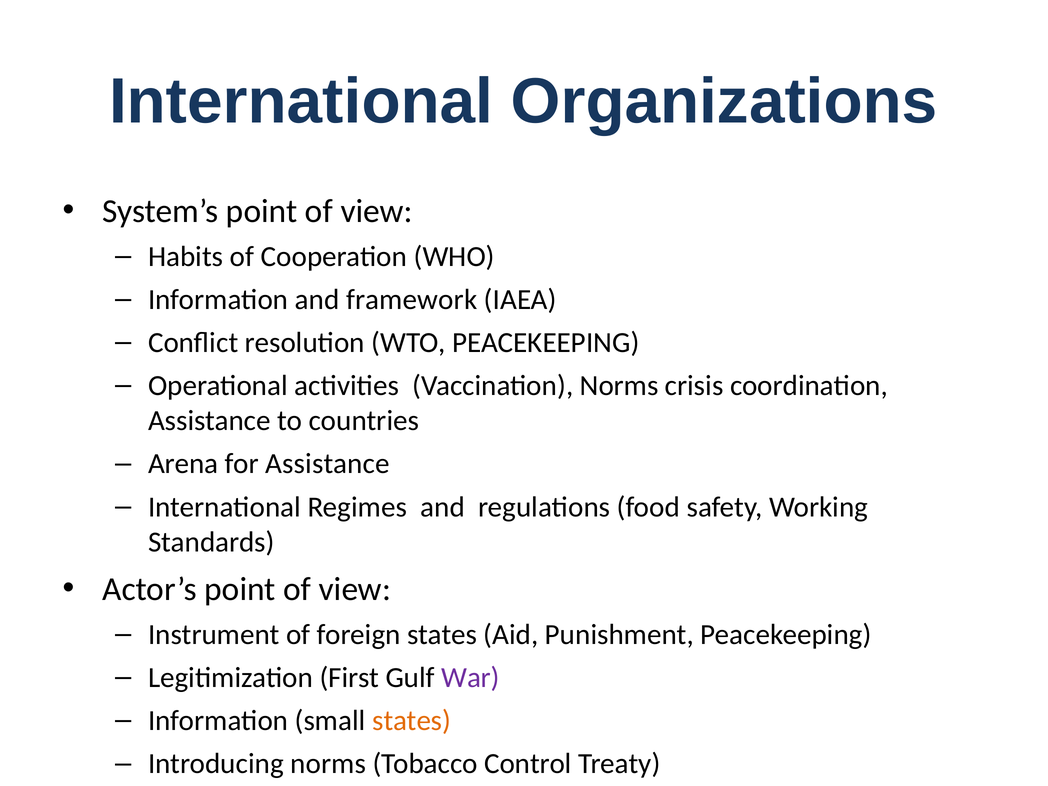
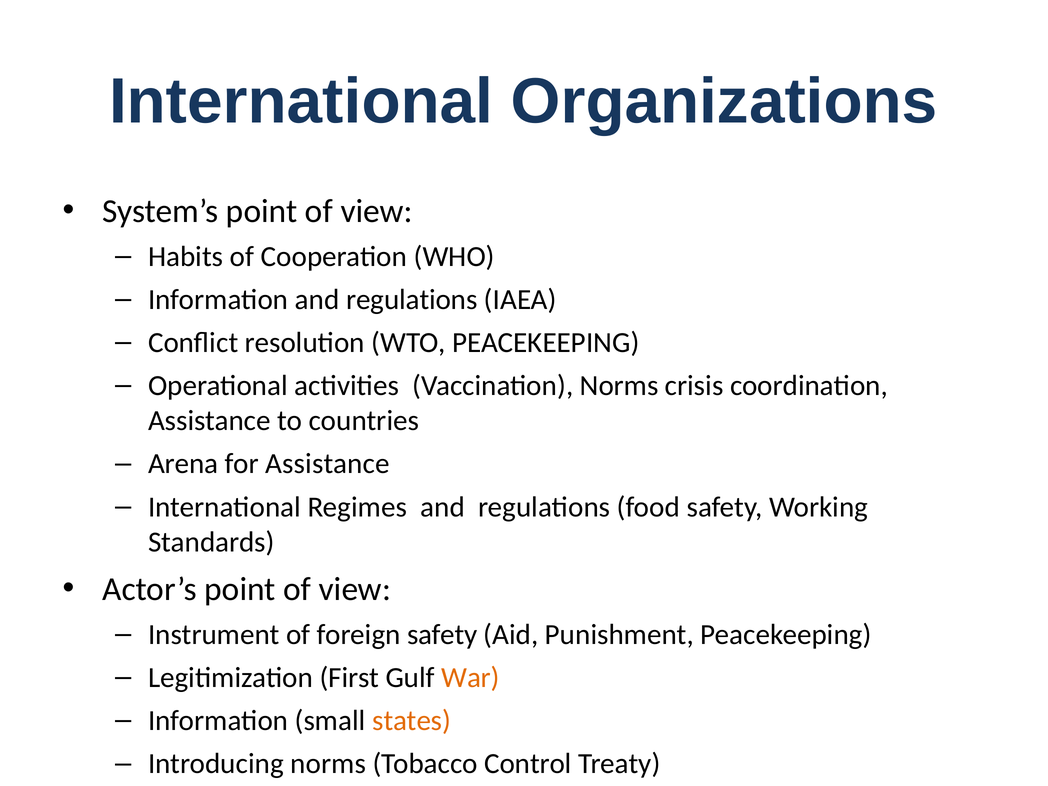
Information and framework: framework -> regulations
foreign states: states -> safety
War colour: purple -> orange
